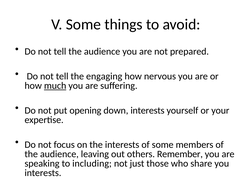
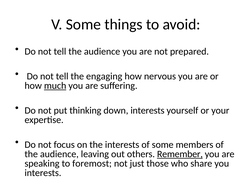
opening: opening -> thinking
Remember underline: none -> present
including: including -> foremost
